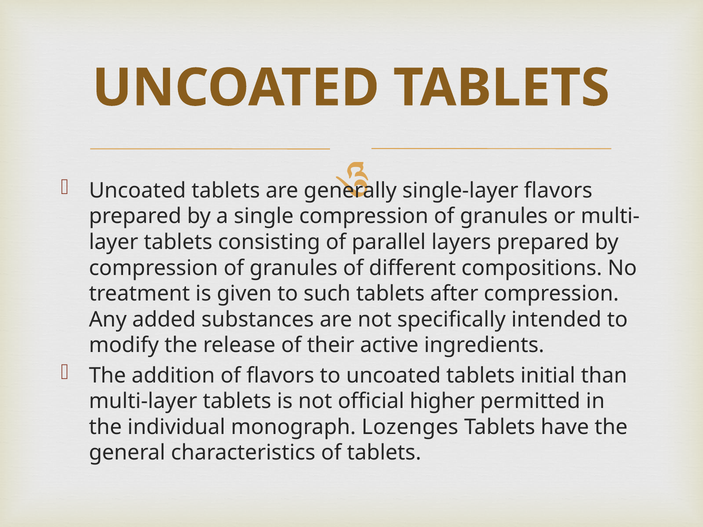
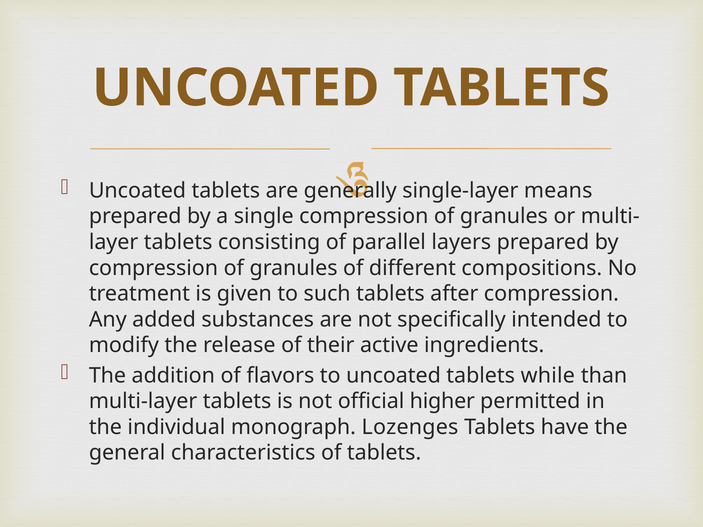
single-layer flavors: flavors -> means
initial: initial -> while
